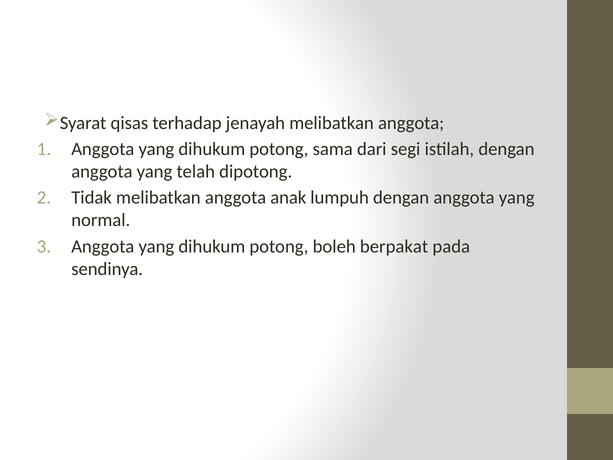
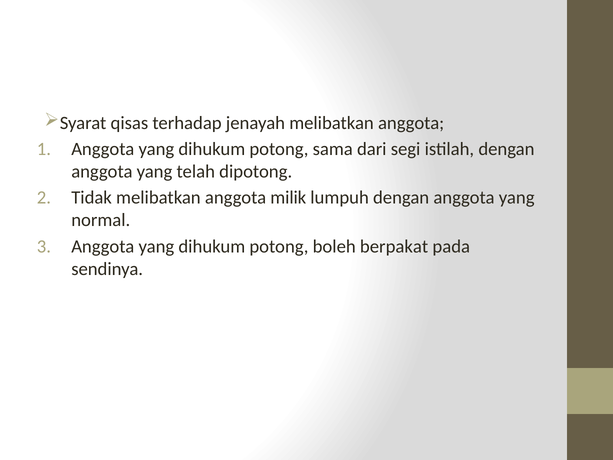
anak: anak -> milik
